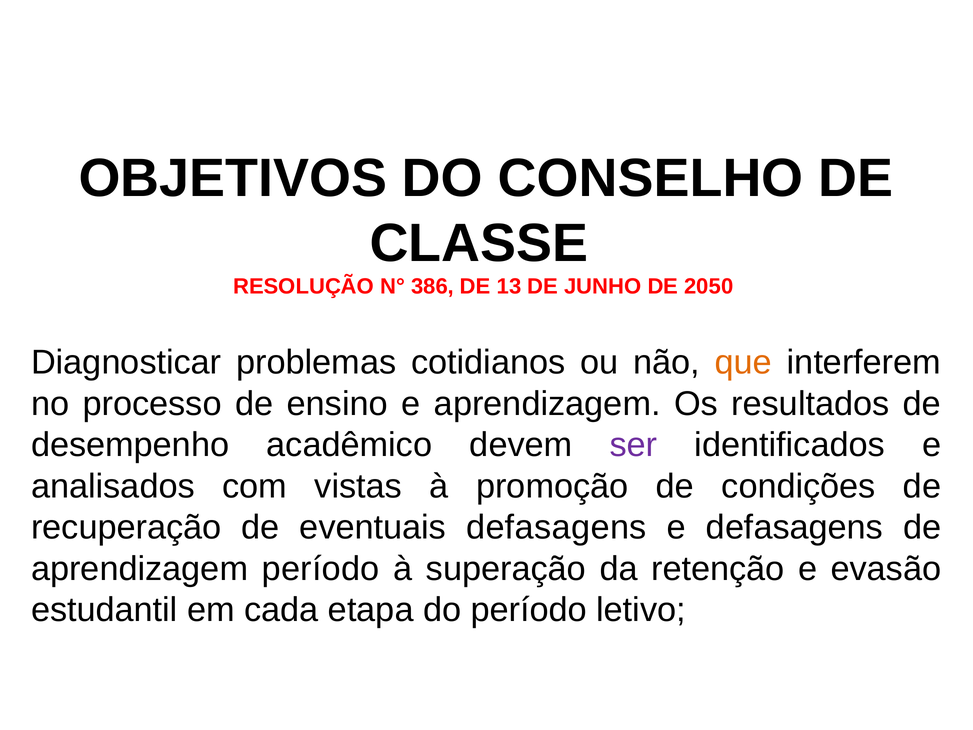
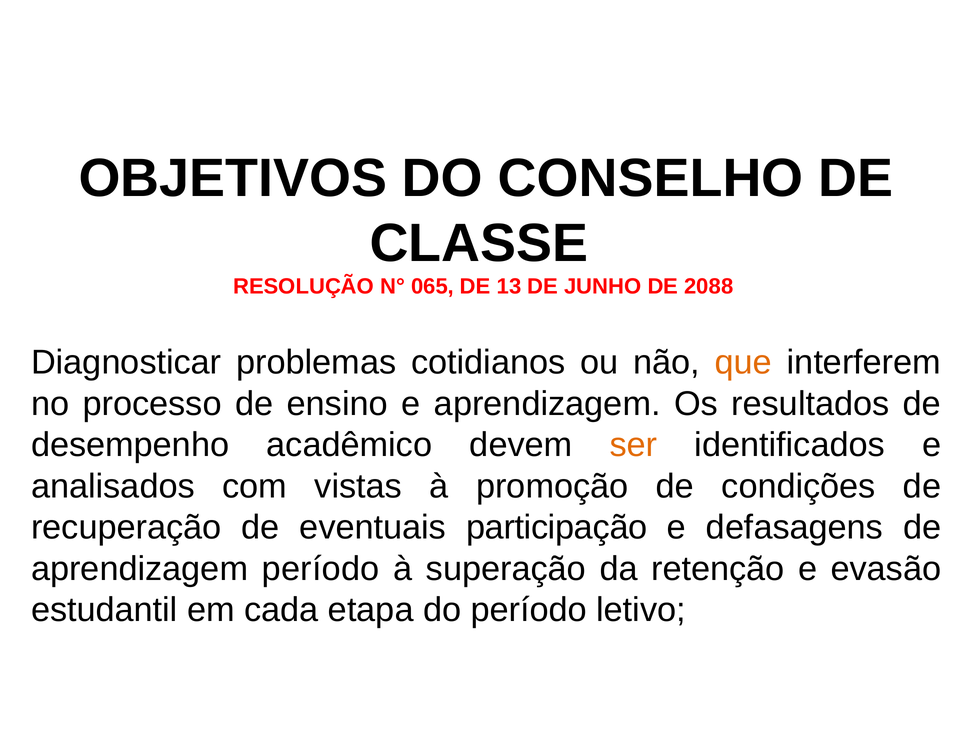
386: 386 -> 065
2050: 2050 -> 2088
ser colour: purple -> orange
eventuais defasagens: defasagens -> participação
